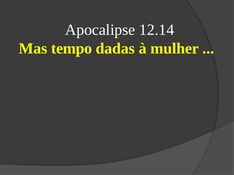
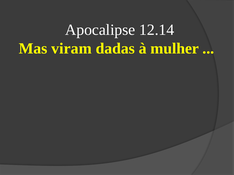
tempo: tempo -> viram
